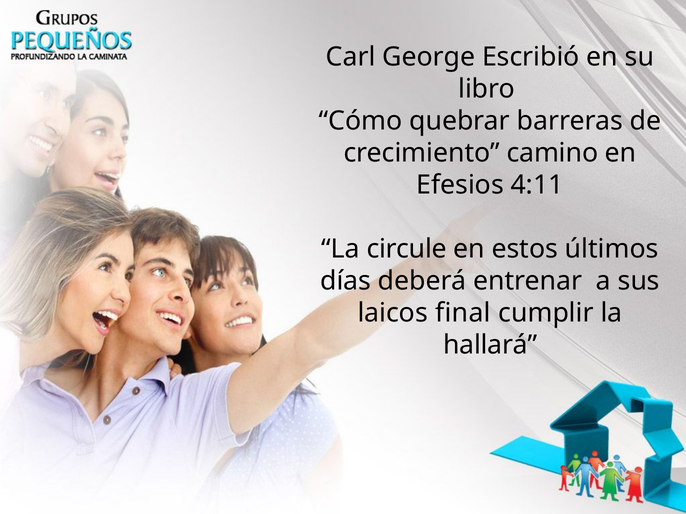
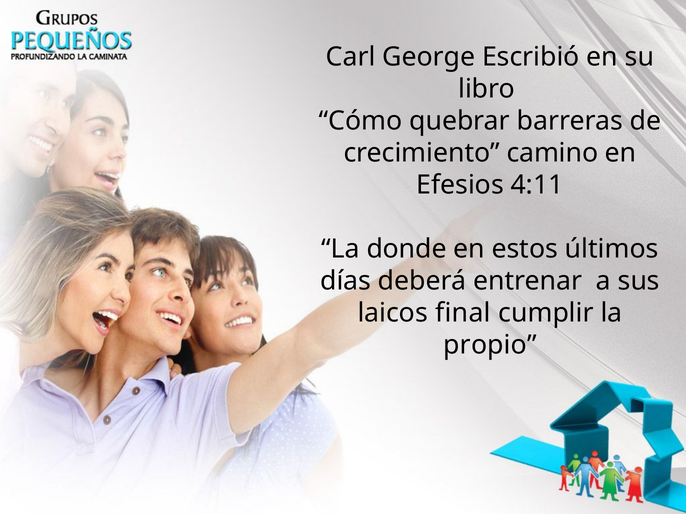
circule: circule -> donde
hallará: hallará -> propio
